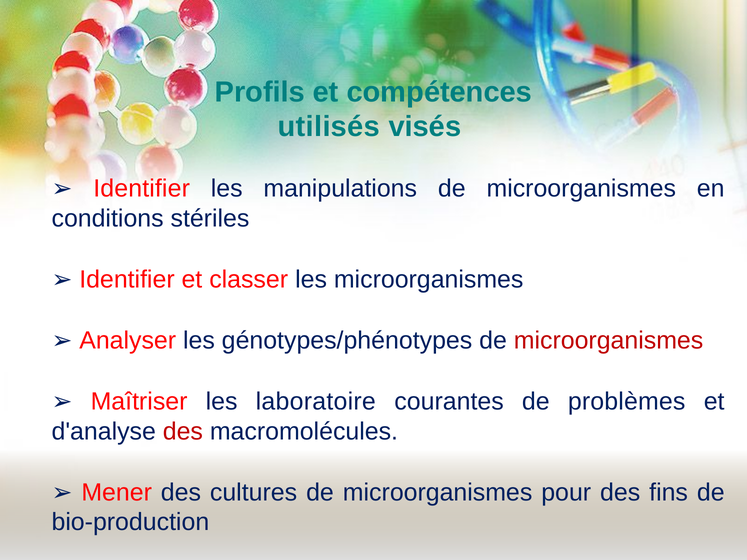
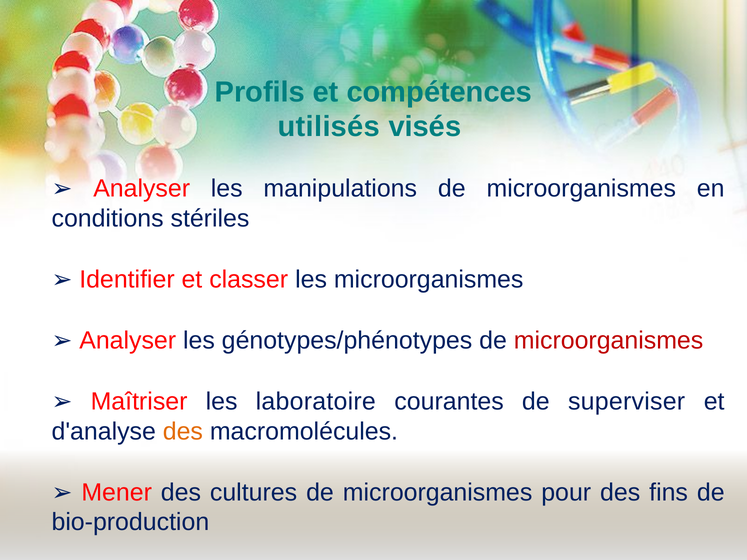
Identifier at (142, 189): Identifier -> Analyser
problèmes: problèmes -> superviser
des at (183, 432) colour: red -> orange
